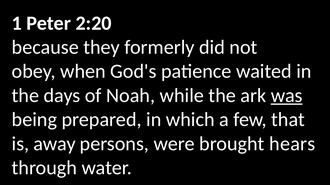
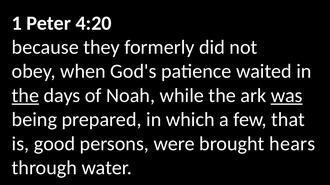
2:20: 2:20 -> 4:20
the at (25, 96) underline: none -> present
away: away -> good
